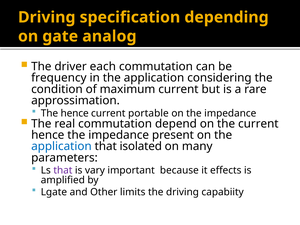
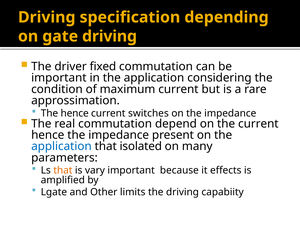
gate analog: analog -> driving
each: each -> fixed
frequency at (59, 78): frequency -> important
portable: portable -> switches
that at (63, 170) colour: purple -> orange
